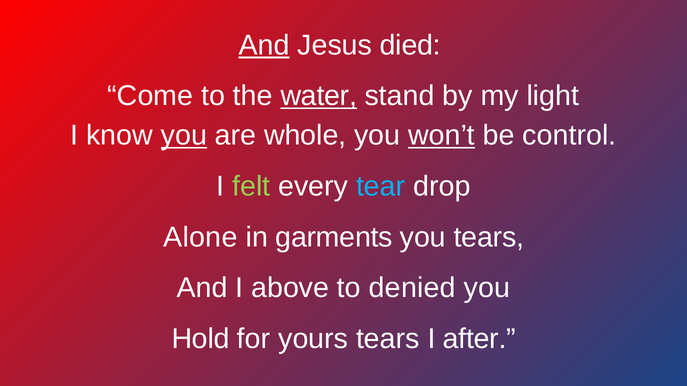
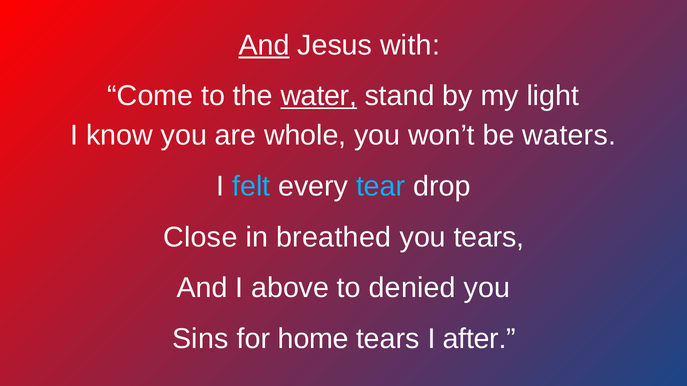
died: died -> with
you at (184, 136) underline: present -> none
won’t underline: present -> none
control: control -> waters
felt colour: light green -> light blue
Alone: Alone -> Close
garments: garments -> breathed
Hold: Hold -> Sins
yours: yours -> home
